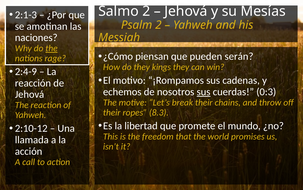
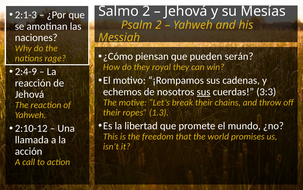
the at (51, 48) underline: present -> none
kings: kings -> royal
0:3: 0:3 -> 3:3
8.3: 8.3 -> 1.3
